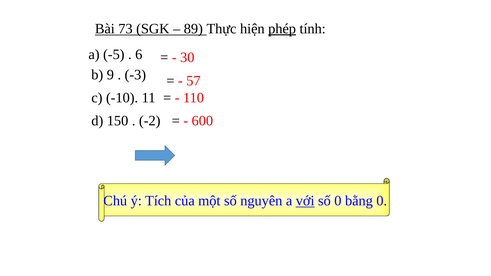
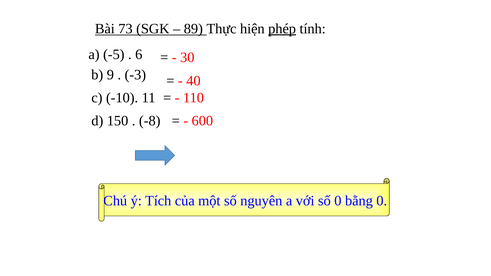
57: 57 -> 40
-2: -2 -> -8
với underline: present -> none
